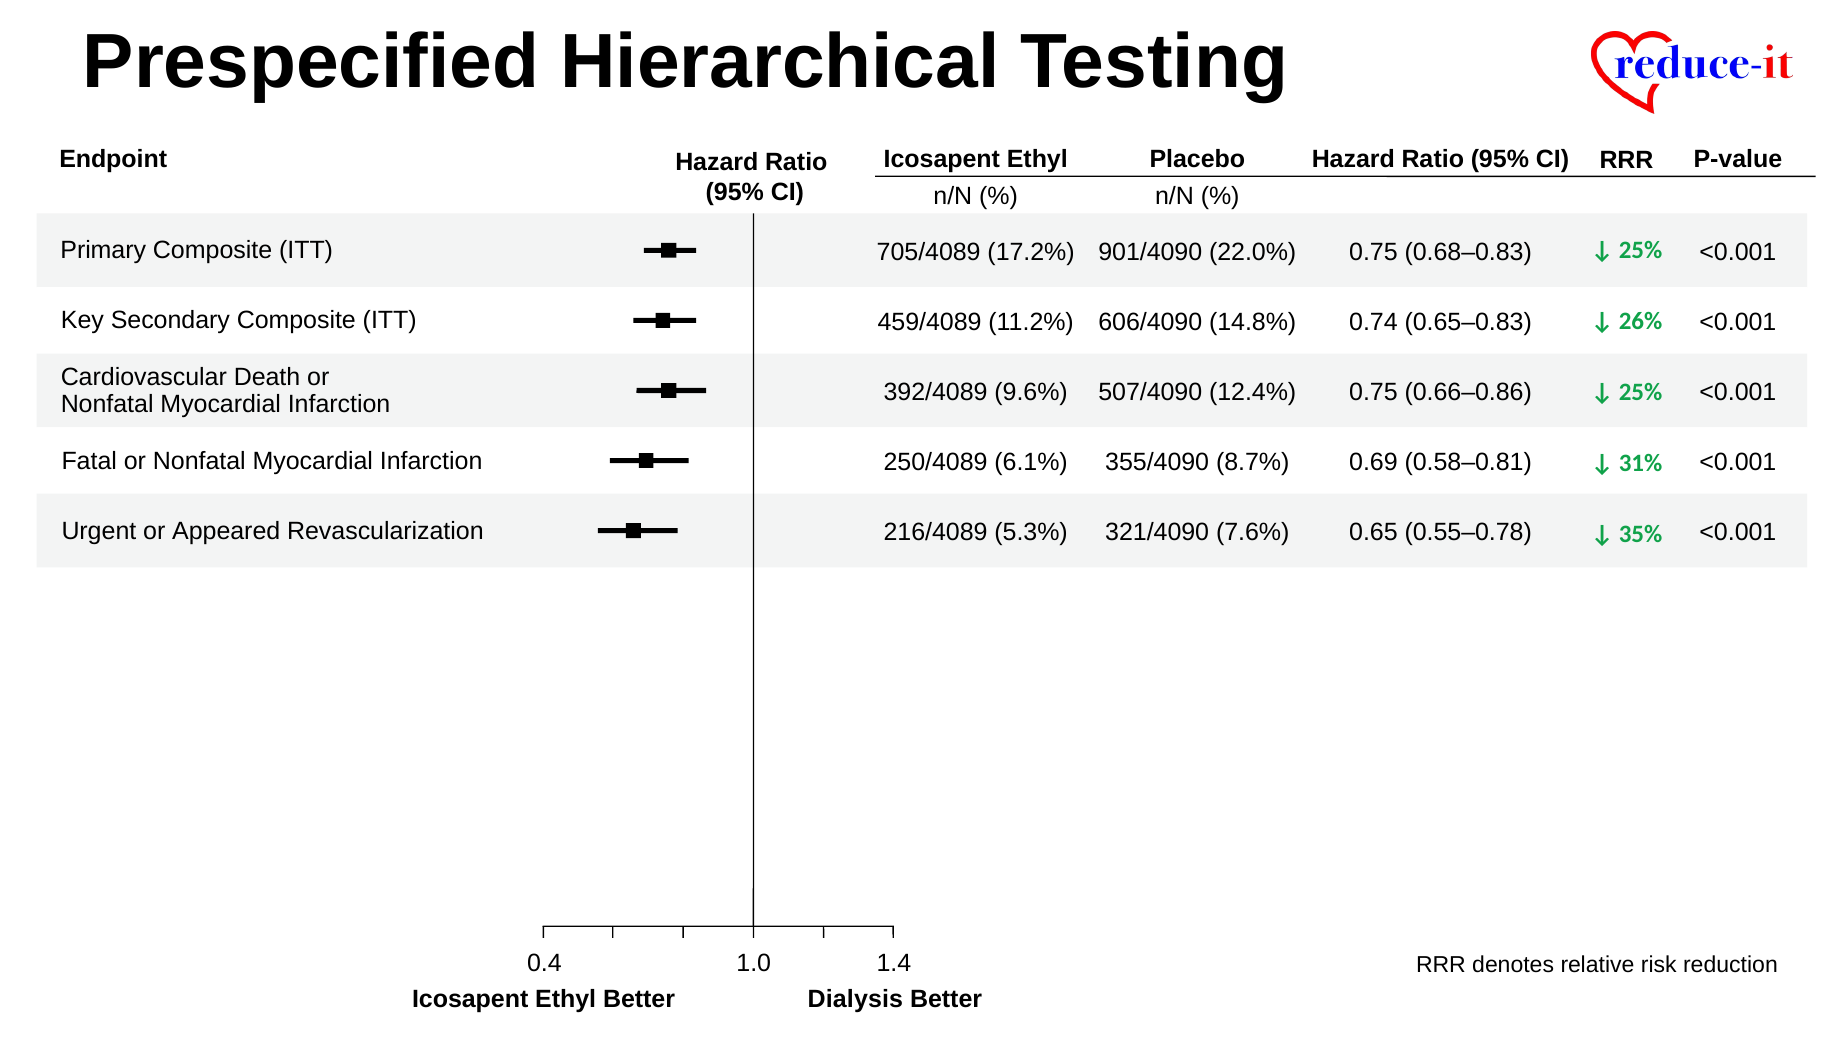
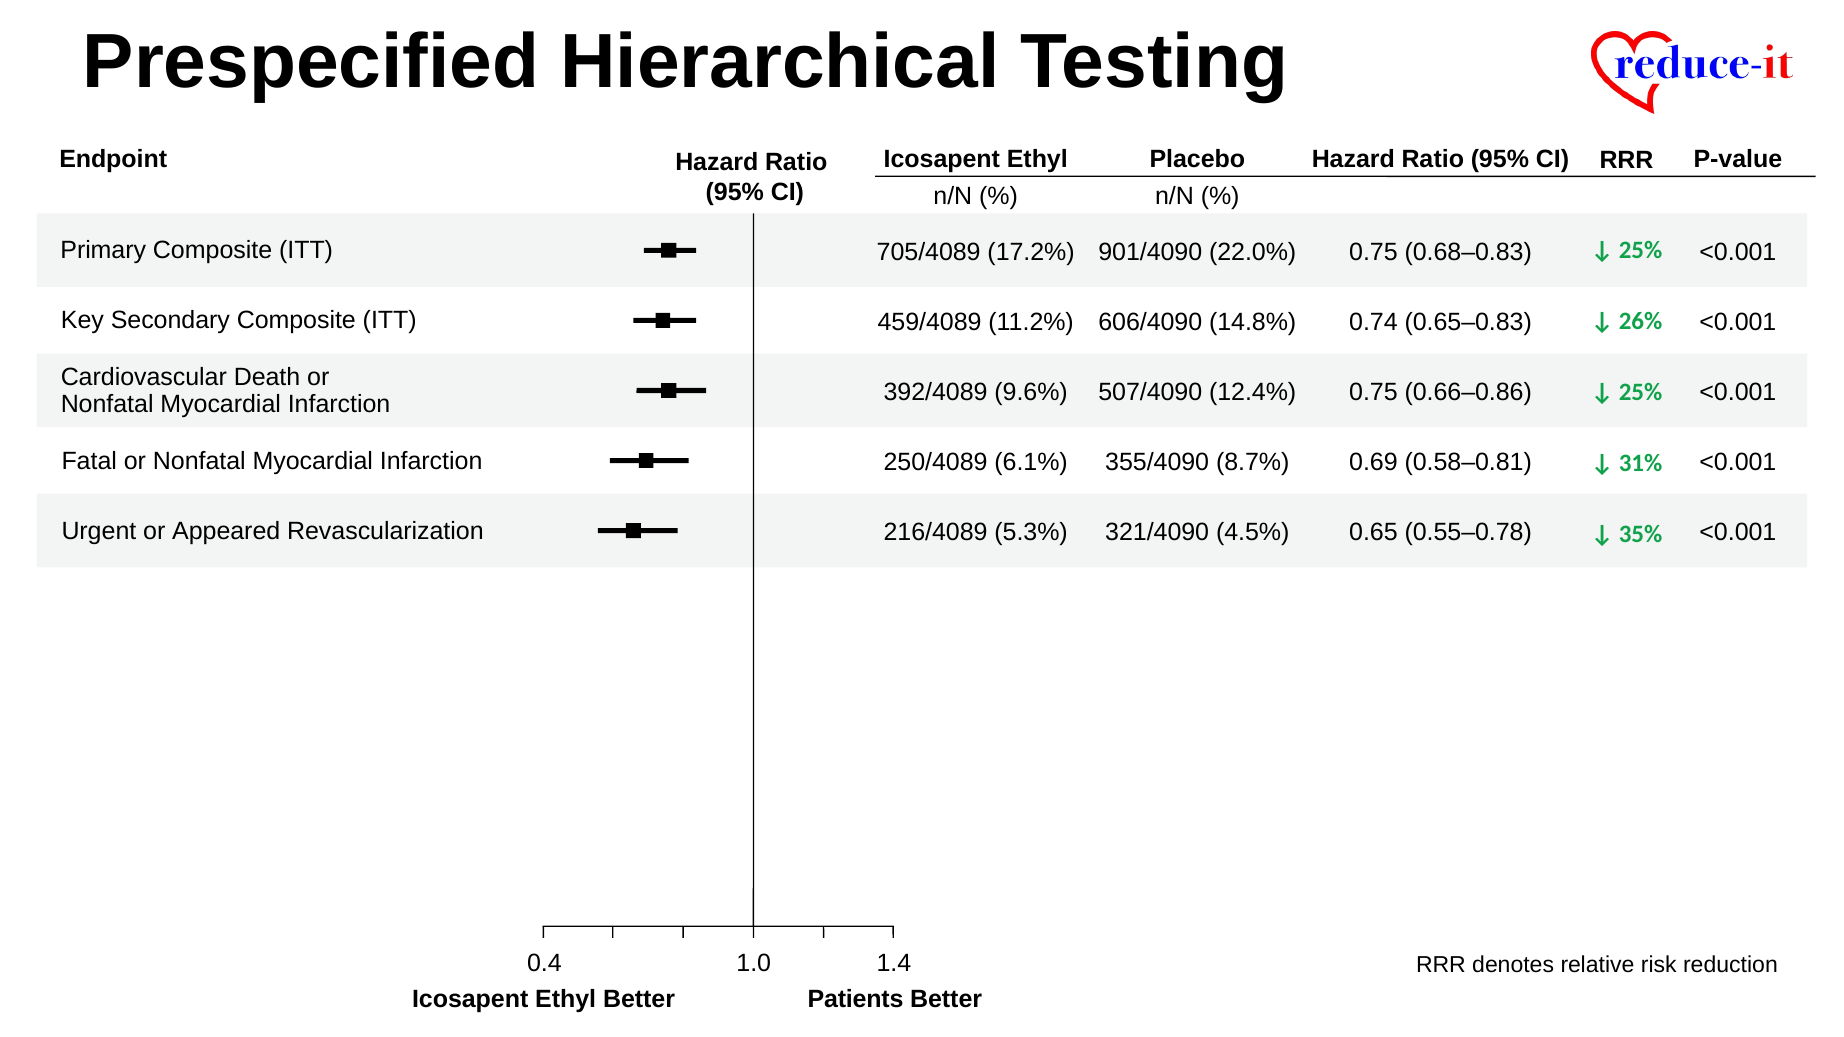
7.6%: 7.6% -> 4.5%
Dialysis: Dialysis -> Patients
